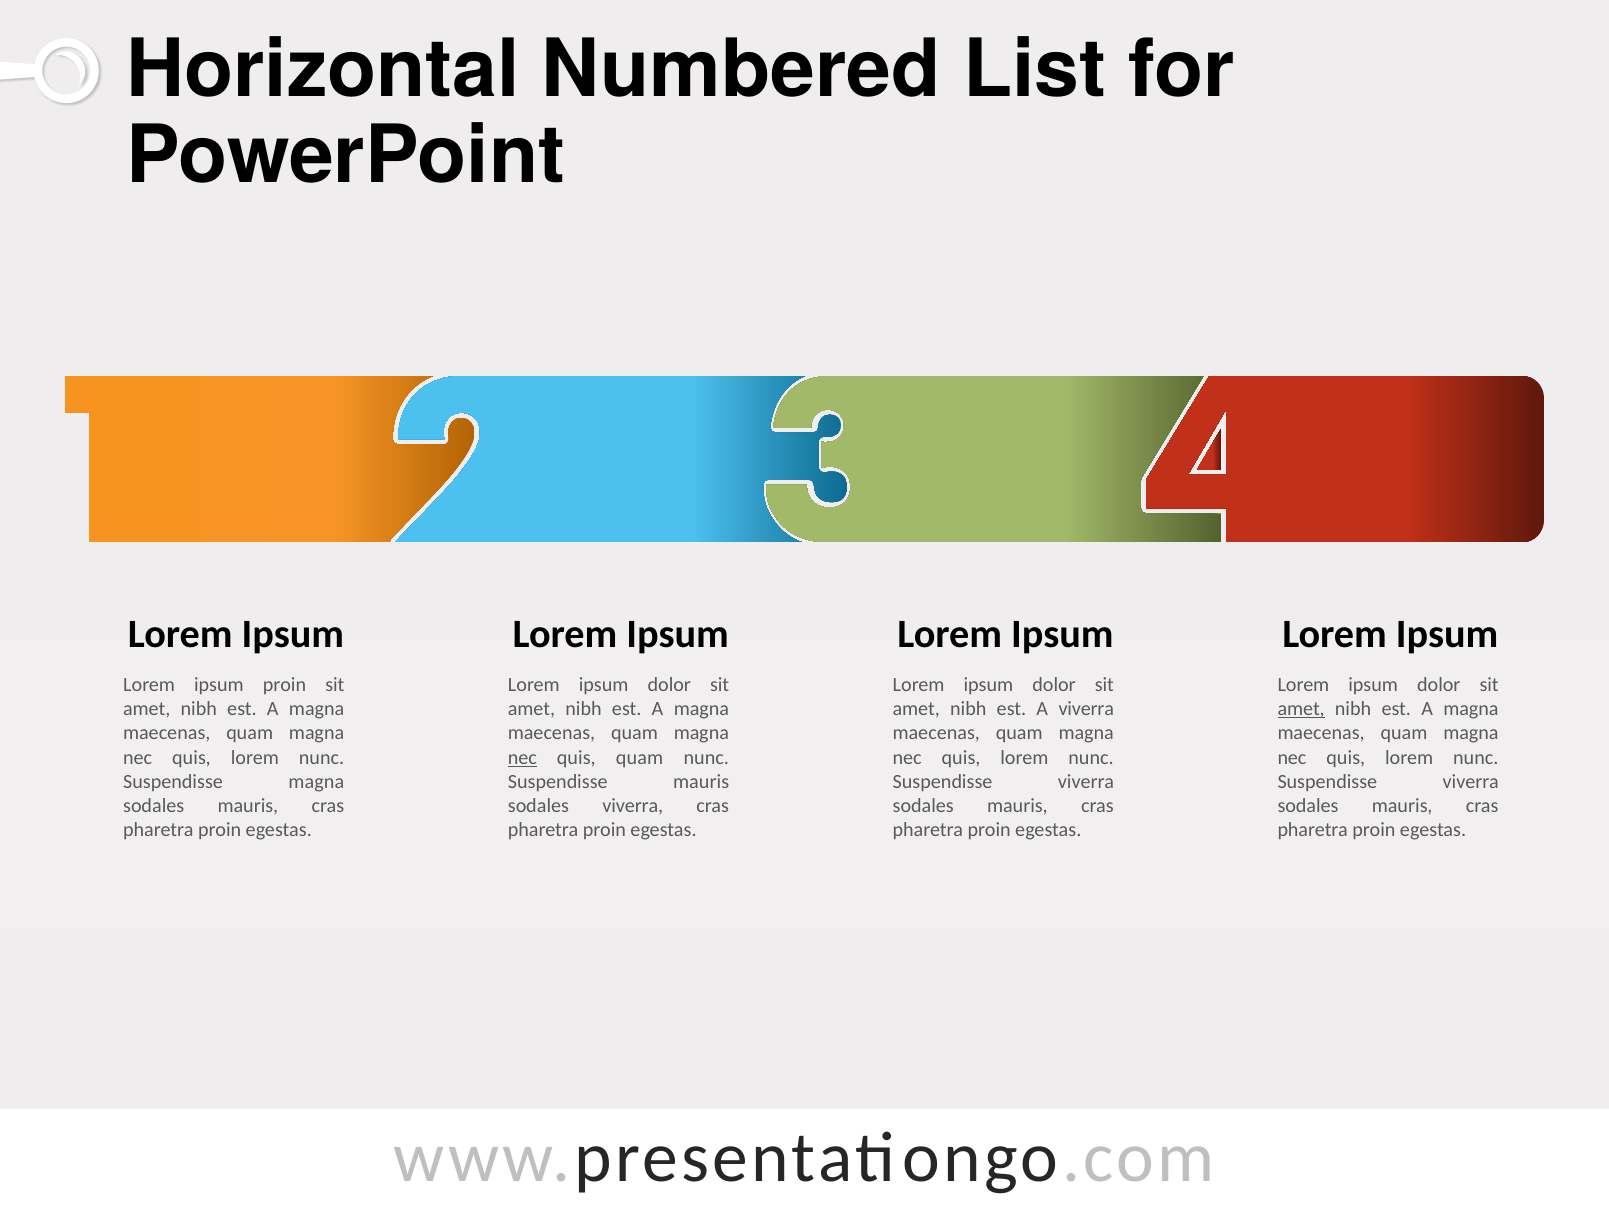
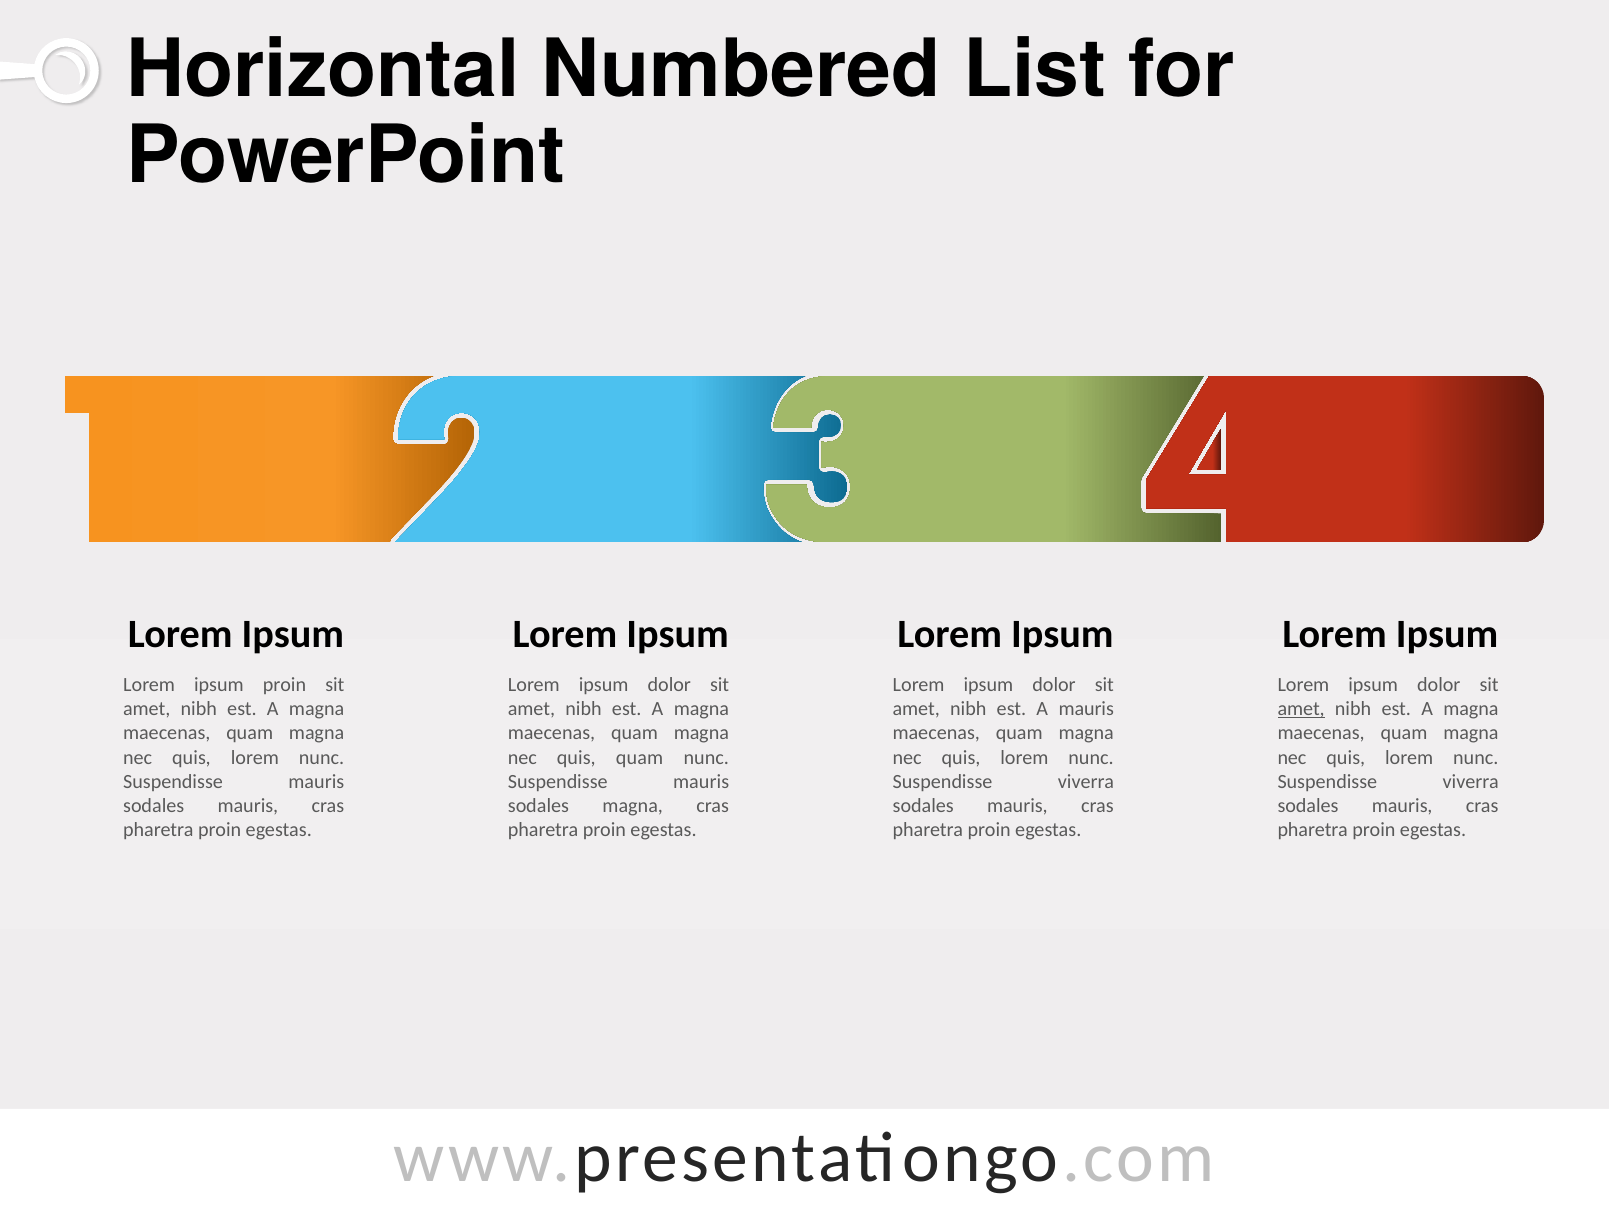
A viverra: viverra -> mauris
nec at (522, 758) underline: present -> none
magna at (316, 782): magna -> mauris
sodales viverra: viverra -> magna
